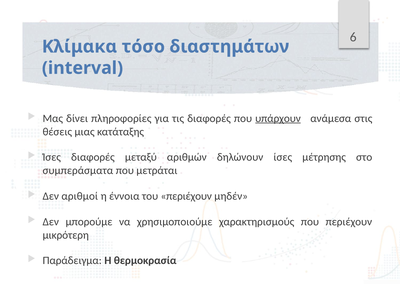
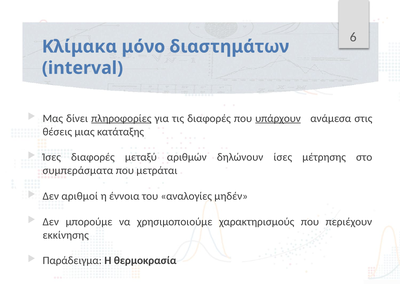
τόσο: τόσο -> μόνο
πληροφορίες underline: none -> present
του περιέχουν: περιέχουν -> αναλογίες
μικρότερη: μικρότερη -> εκκίνησης
